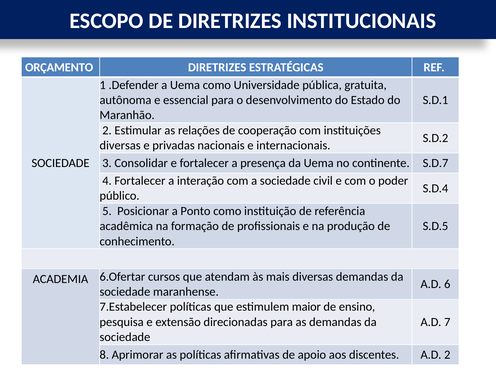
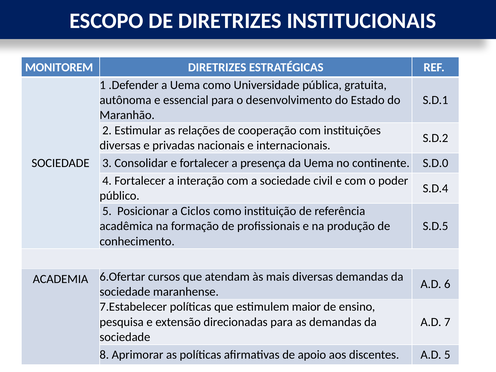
ORÇAMENTO: ORÇAMENTO -> MONITOREM
S.D.7: S.D.7 -> S.D.0
Ponto: Ponto -> Ciclos
A.D 2: 2 -> 5
